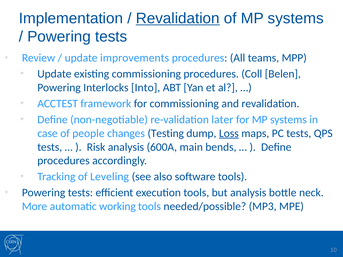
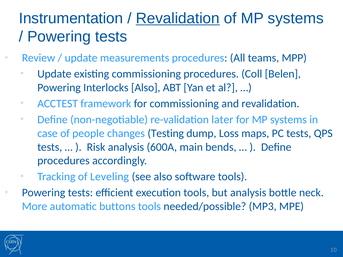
Implementation: Implementation -> Instrumentation
improvements: improvements -> measurements
Interlocks Into: Into -> Also
Loss underline: present -> none
working: working -> buttons
